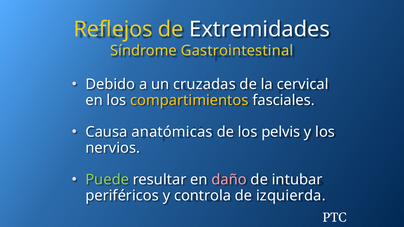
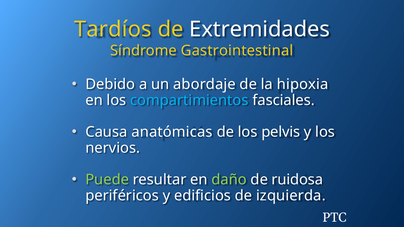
Reflejos: Reflejos -> Tardíos
cruzadas: cruzadas -> abordaje
cervical: cervical -> hipoxia
compartimientos colour: yellow -> light blue
daño colour: pink -> light green
intubar: intubar -> ruidosa
controla: controla -> edificios
